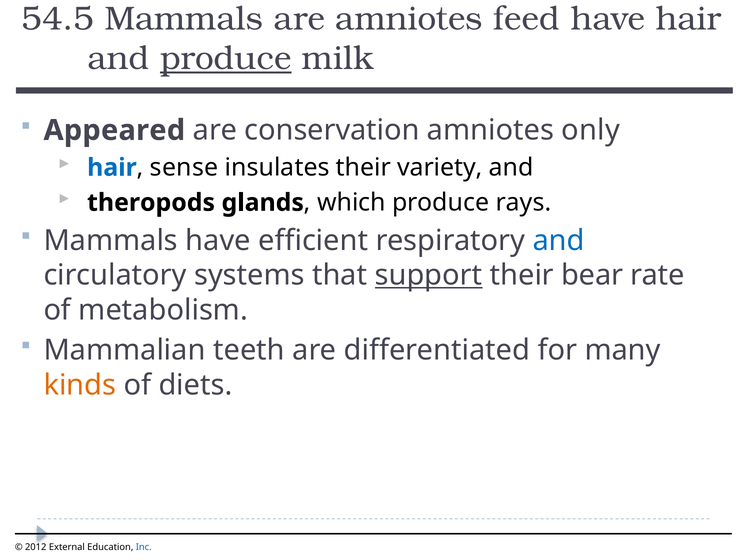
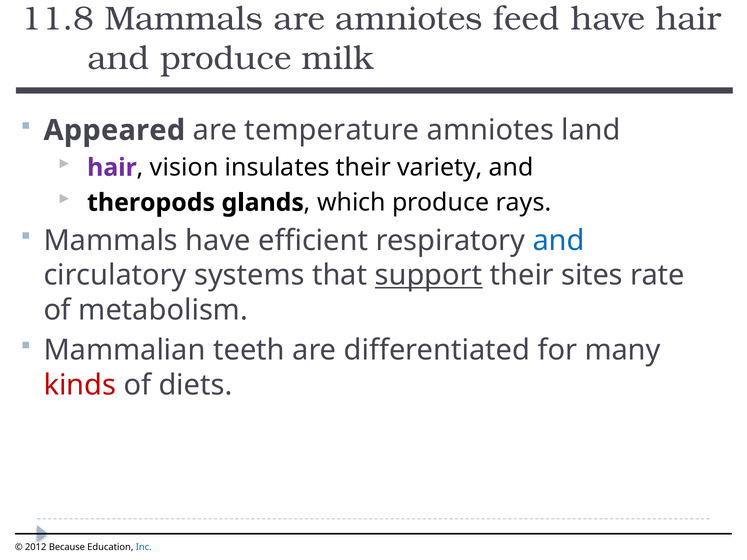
54.5: 54.5 -> 11.8
produce at (226, 58) underline: present -> none
conservation: conservation -> temperature
only: only -> land
hair at (112, 168) colour: blue -> purple
sense: sense -> vision
bear: bear -> sites
kinds colour: orange -> red
External: External -> Because
